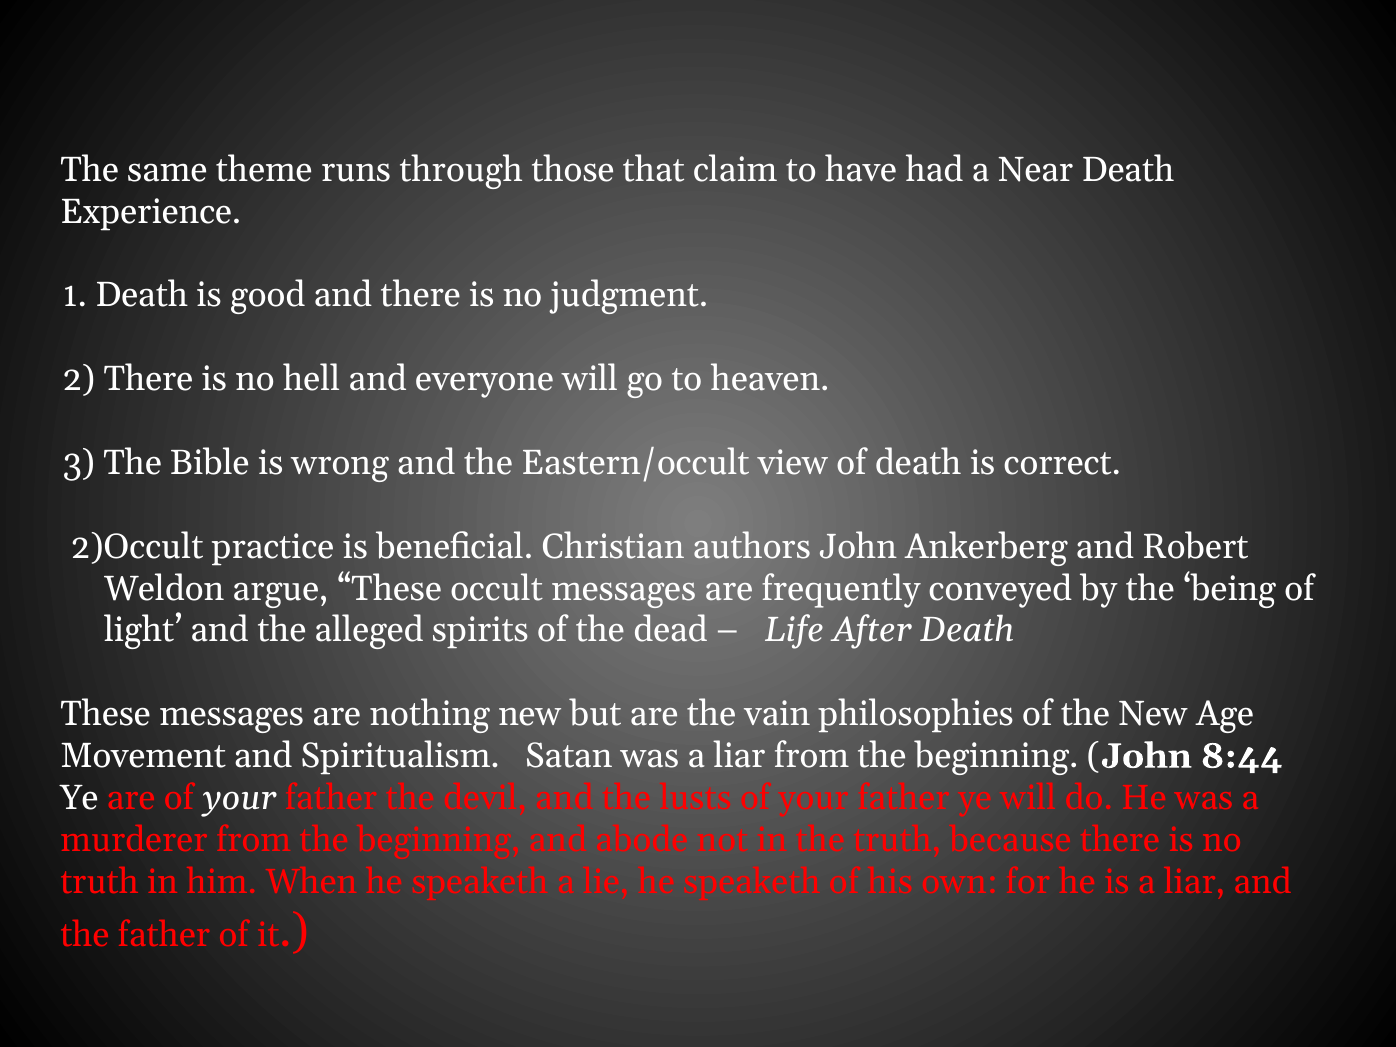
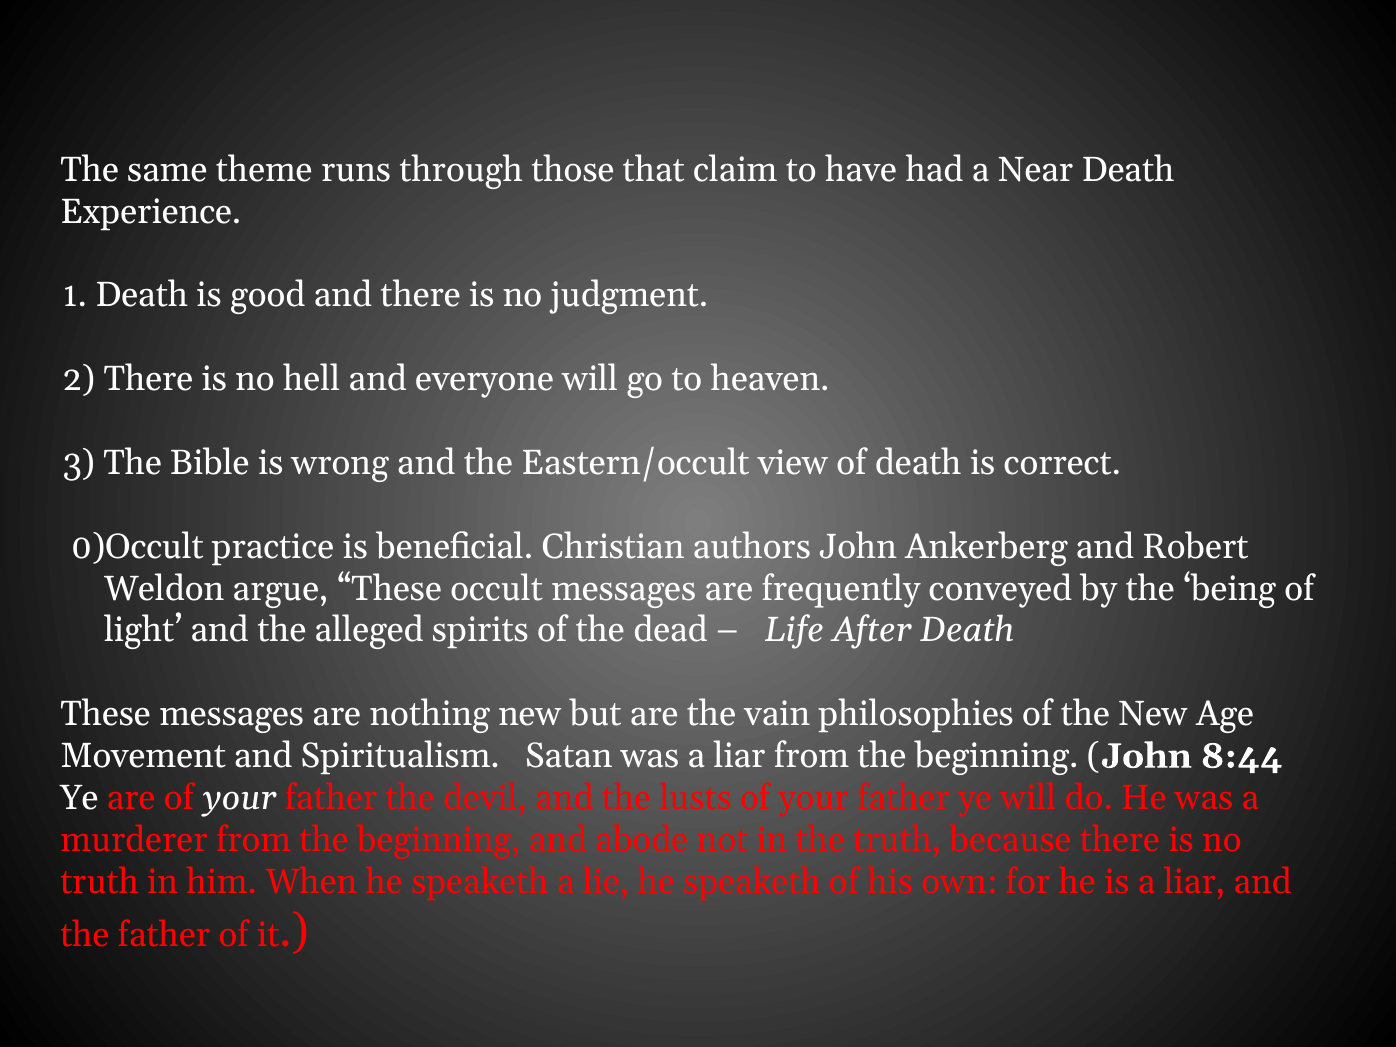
2)Occult: 2)Occult -> 0)Occult
